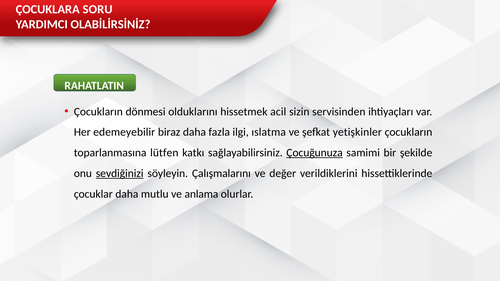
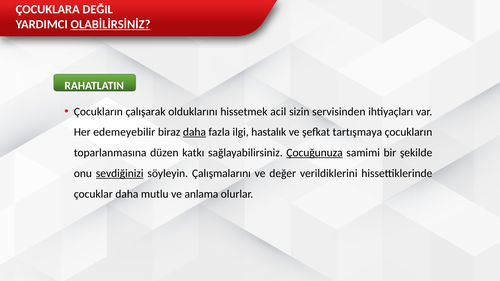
SORU: SORU -> DEĞIL
OLABİLİRSİNİZ underline: none -> present
dönmesi: dönmesi -> çalışarak
daha at (194, 132) underline: none -> present
ıslatma: ıslatma -> hastalık
yetişkinler: yetişkinler -> tartışmaya
lütfen: lütfen -> düzen
